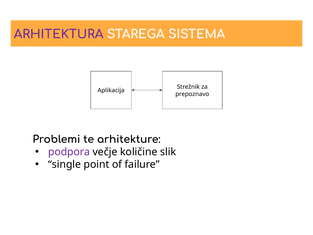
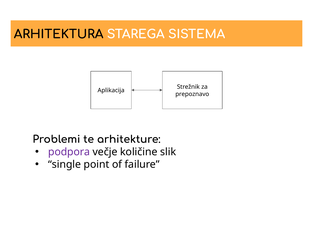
ARHITEKTURA colour: purple -> black
